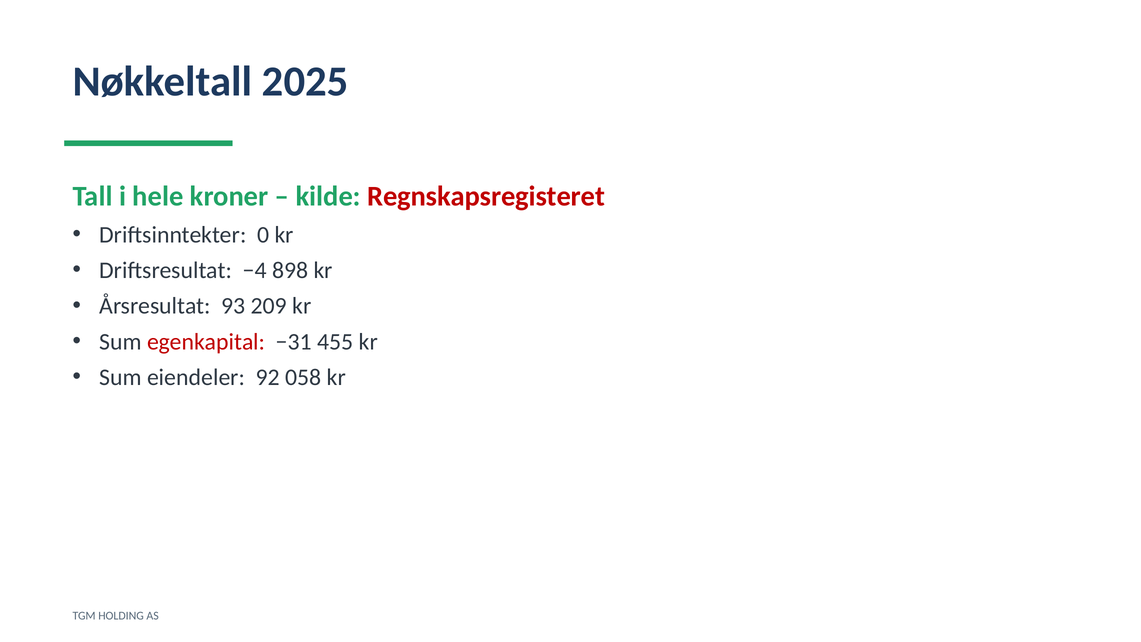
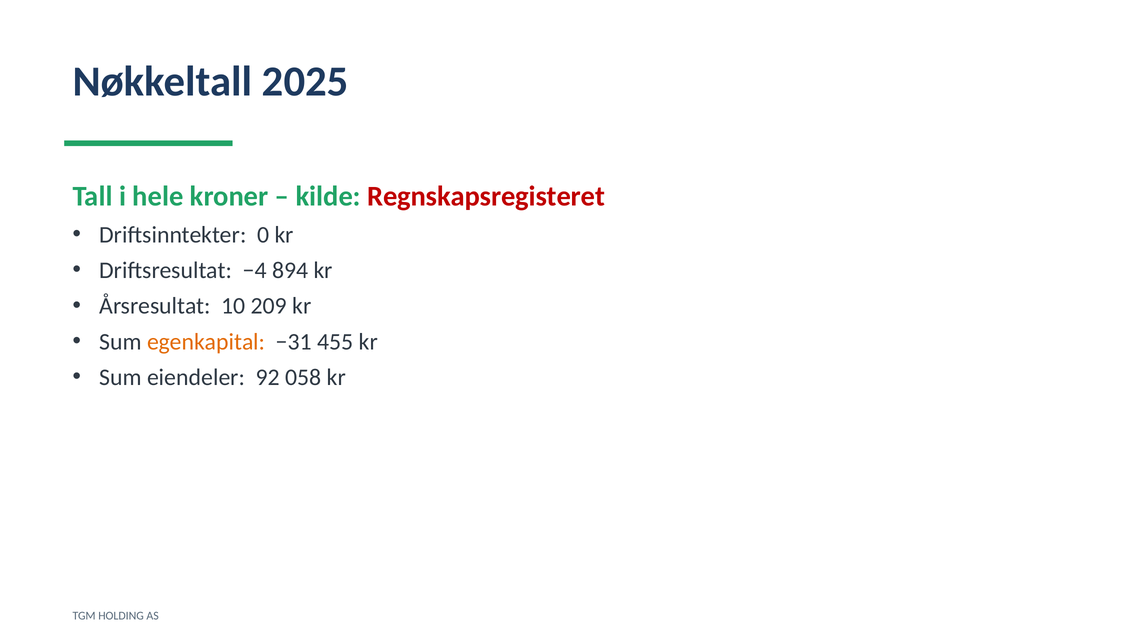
898: 898 -> 894
93: 93 -> 10
egenkapital colour: red -> orange
